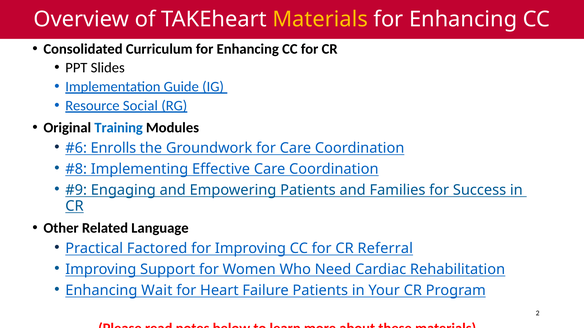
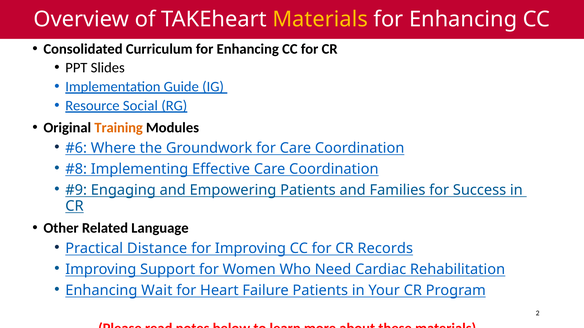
Training colour: blue -> orange
Enrolls: Enrolls -> Where
Factored: Factored -> Distance
Referral: Referral -> Records
